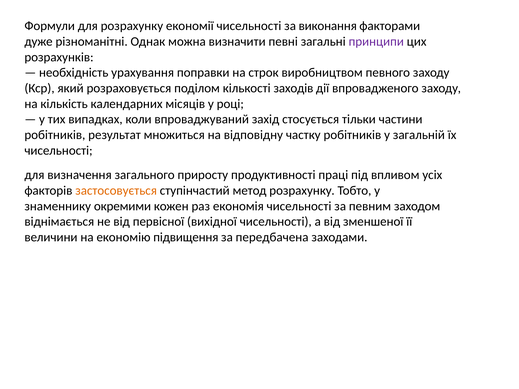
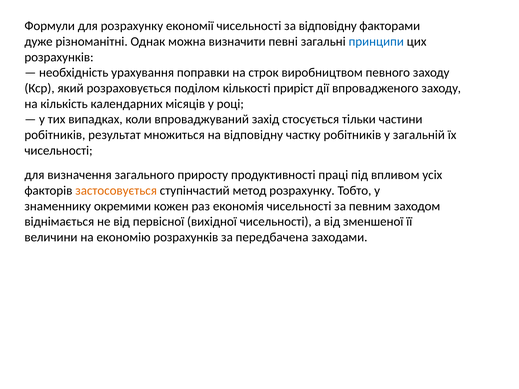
за виконання: виконання -> відповідну
принципи colour: purple -> blue
заходів: заходів -> приріст
економію підвищення: підвищення -> розрахунків
